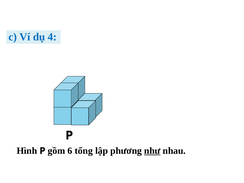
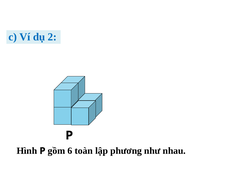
4: 4 -> 2
tổng: tổng -> toàn
như underline: present -> none
